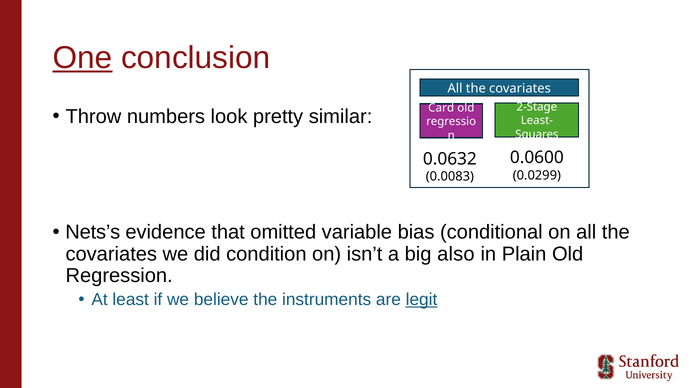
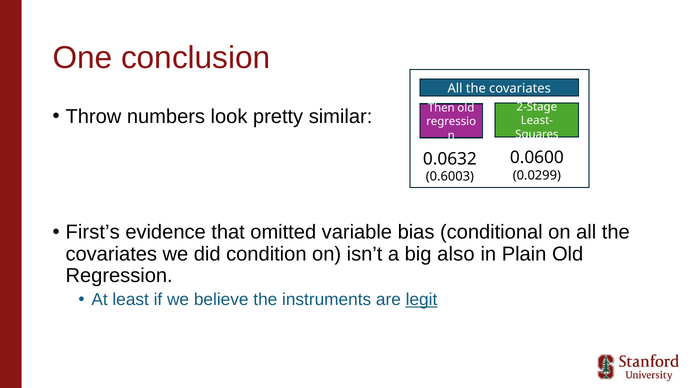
One underline: present -> none
Card: Card -> Then
0.0083: 0.0083 -> 0.6003
Nets’s: Nets’s -> First’s
